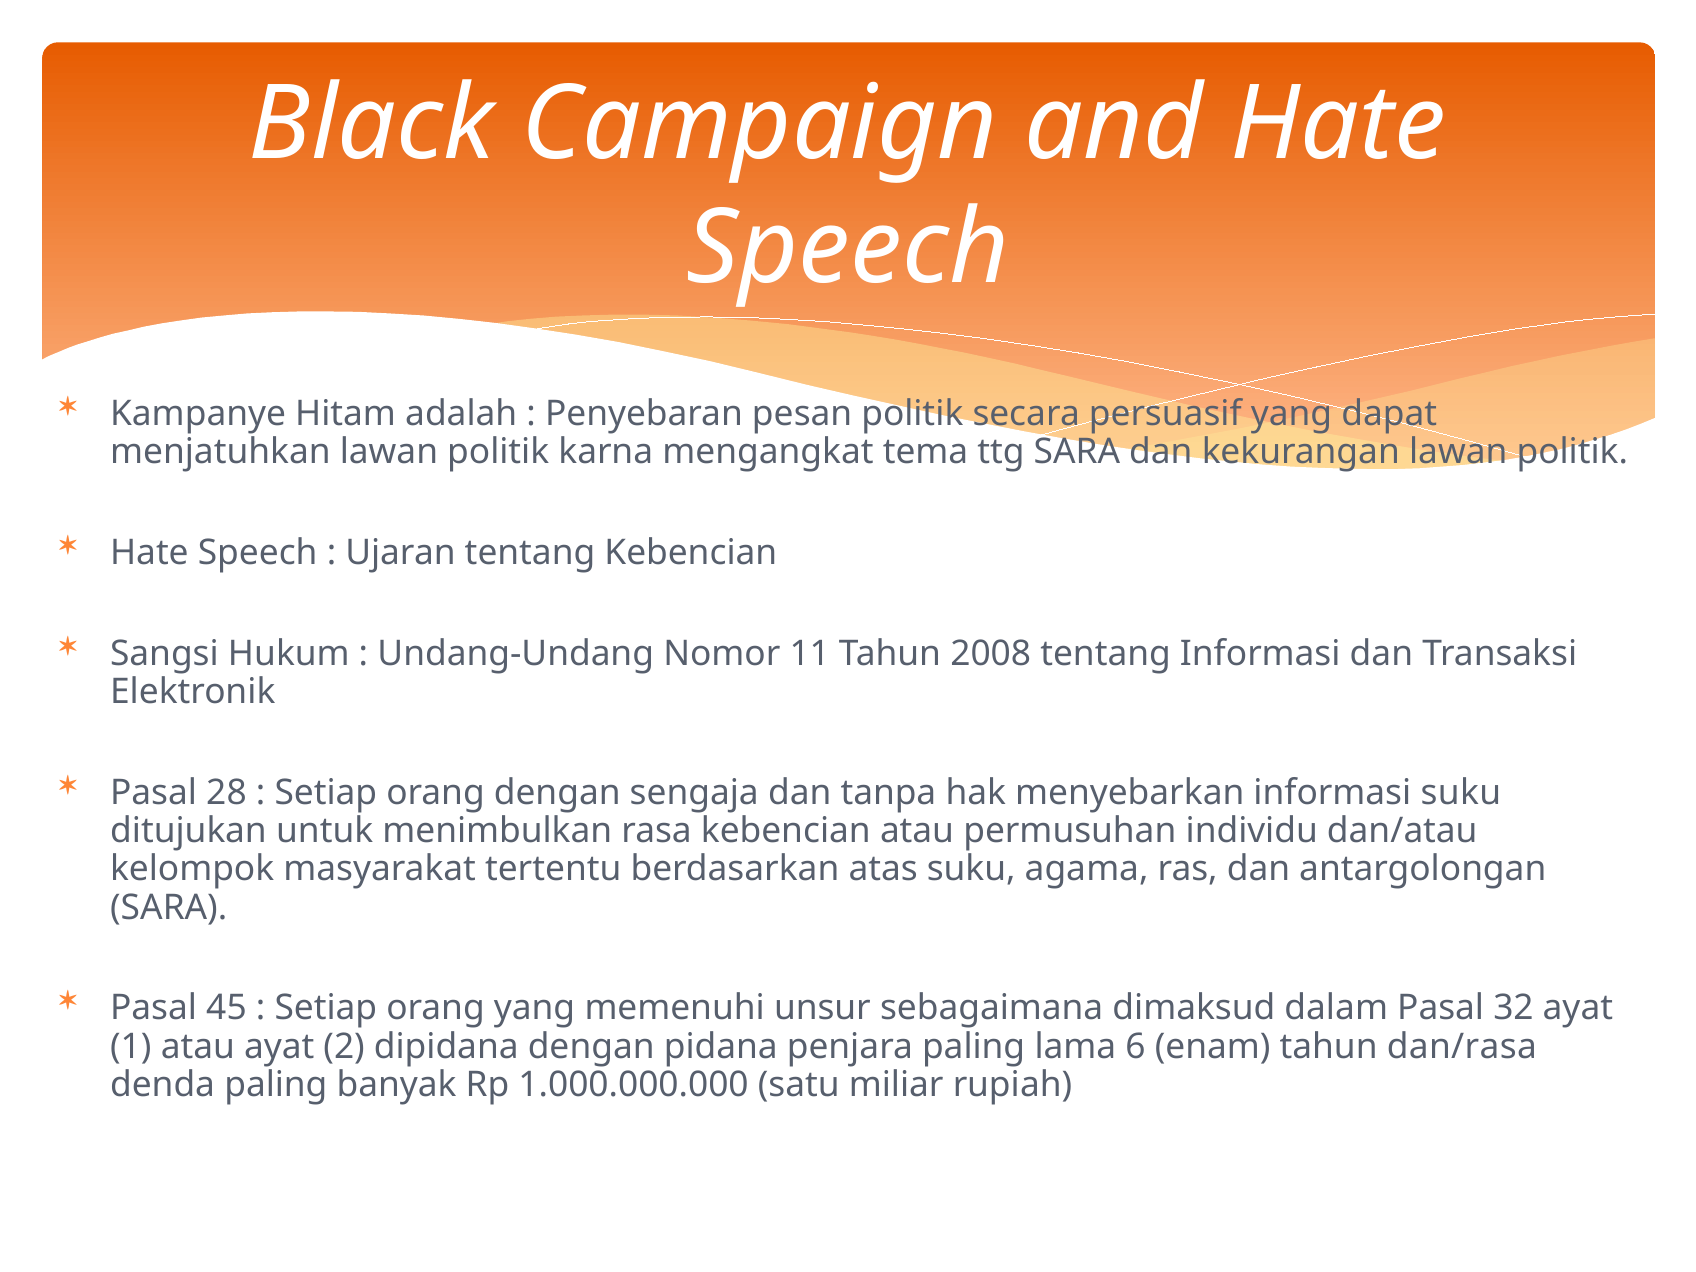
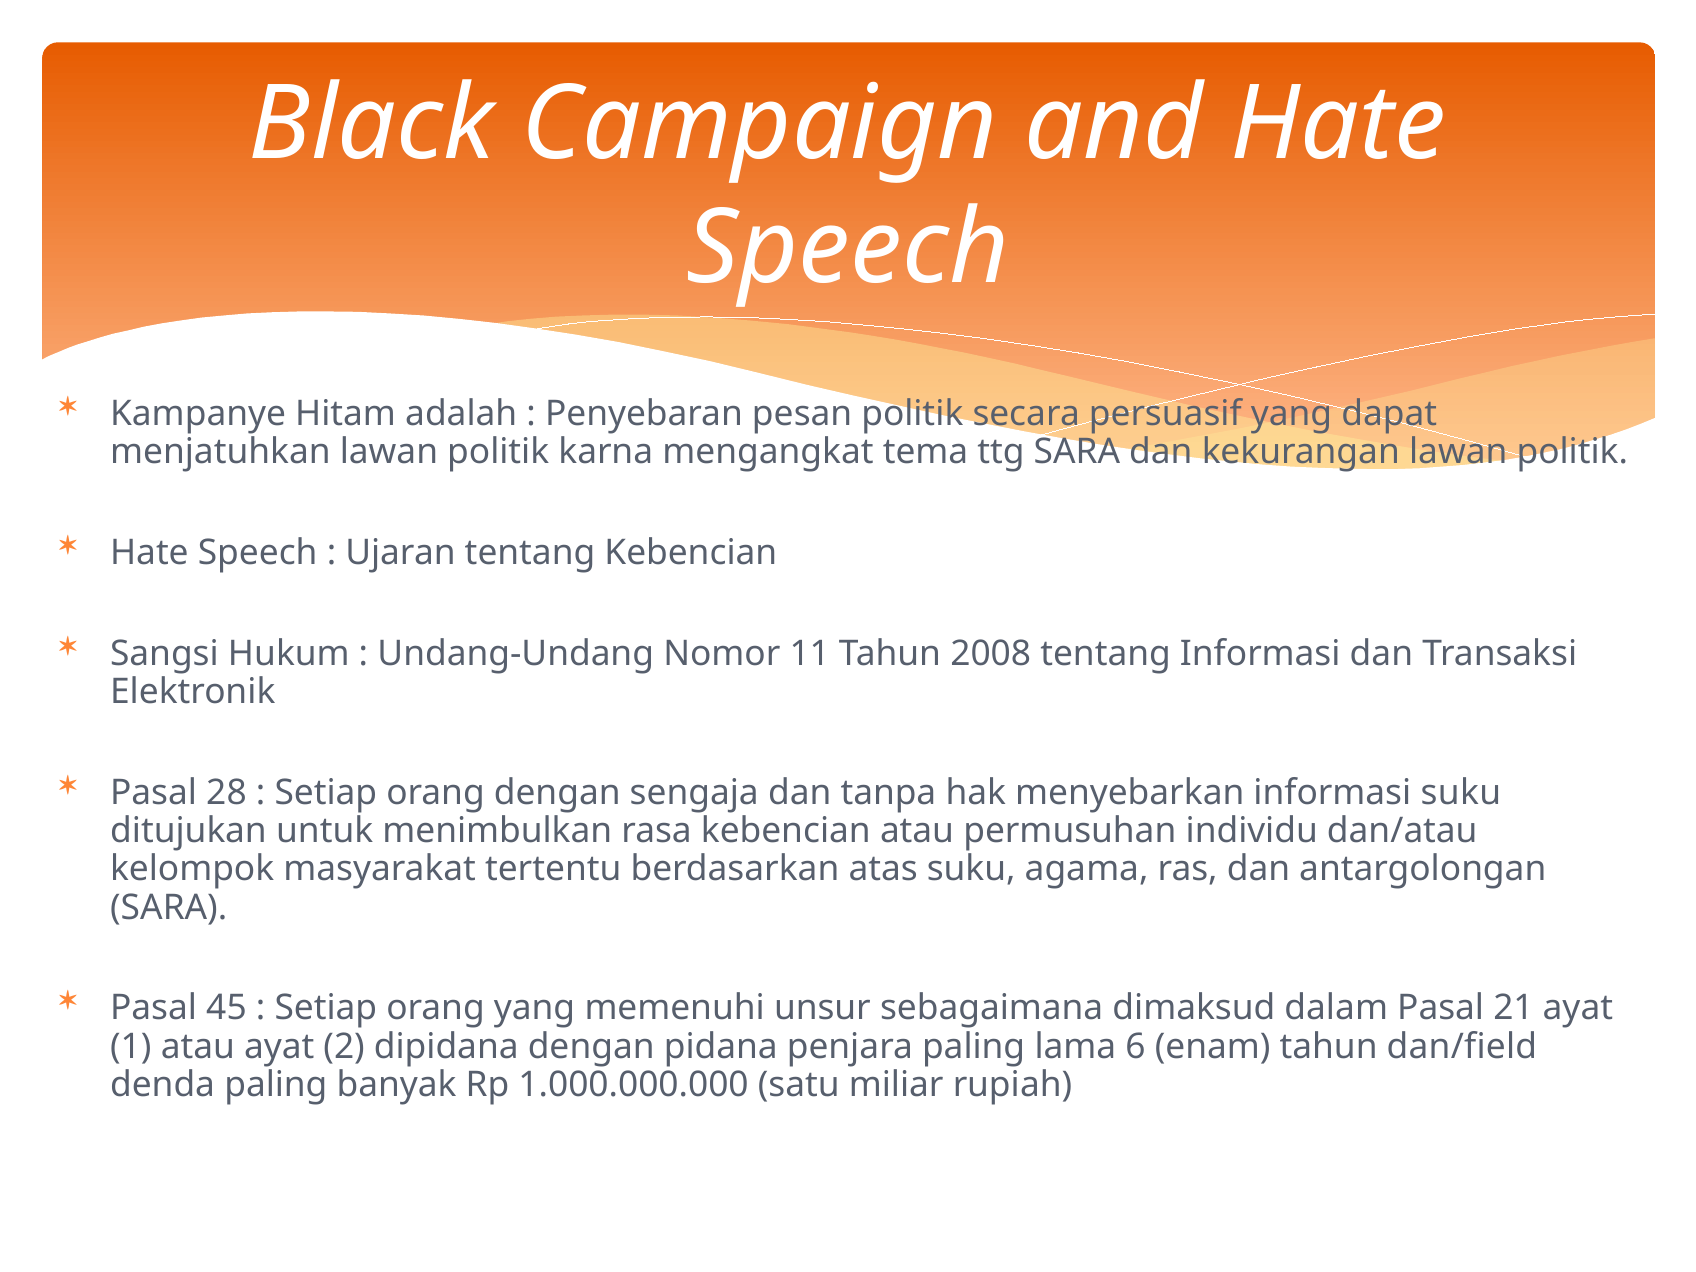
32: 32 -> 21
dan/rasa: dan/rasa -> dan/field
